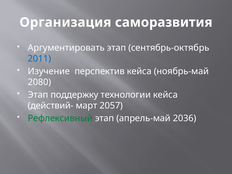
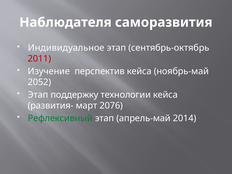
Организация: Организация -> Наблюдателя
Аргументировать: Аргументировать -> Индивидуальное
2011 colour: blue -> red
2080: 2080 -> 2052
действий-: действий- -> развития-
2057: 2057 -> 2076
2036: 2036 -> 2014
